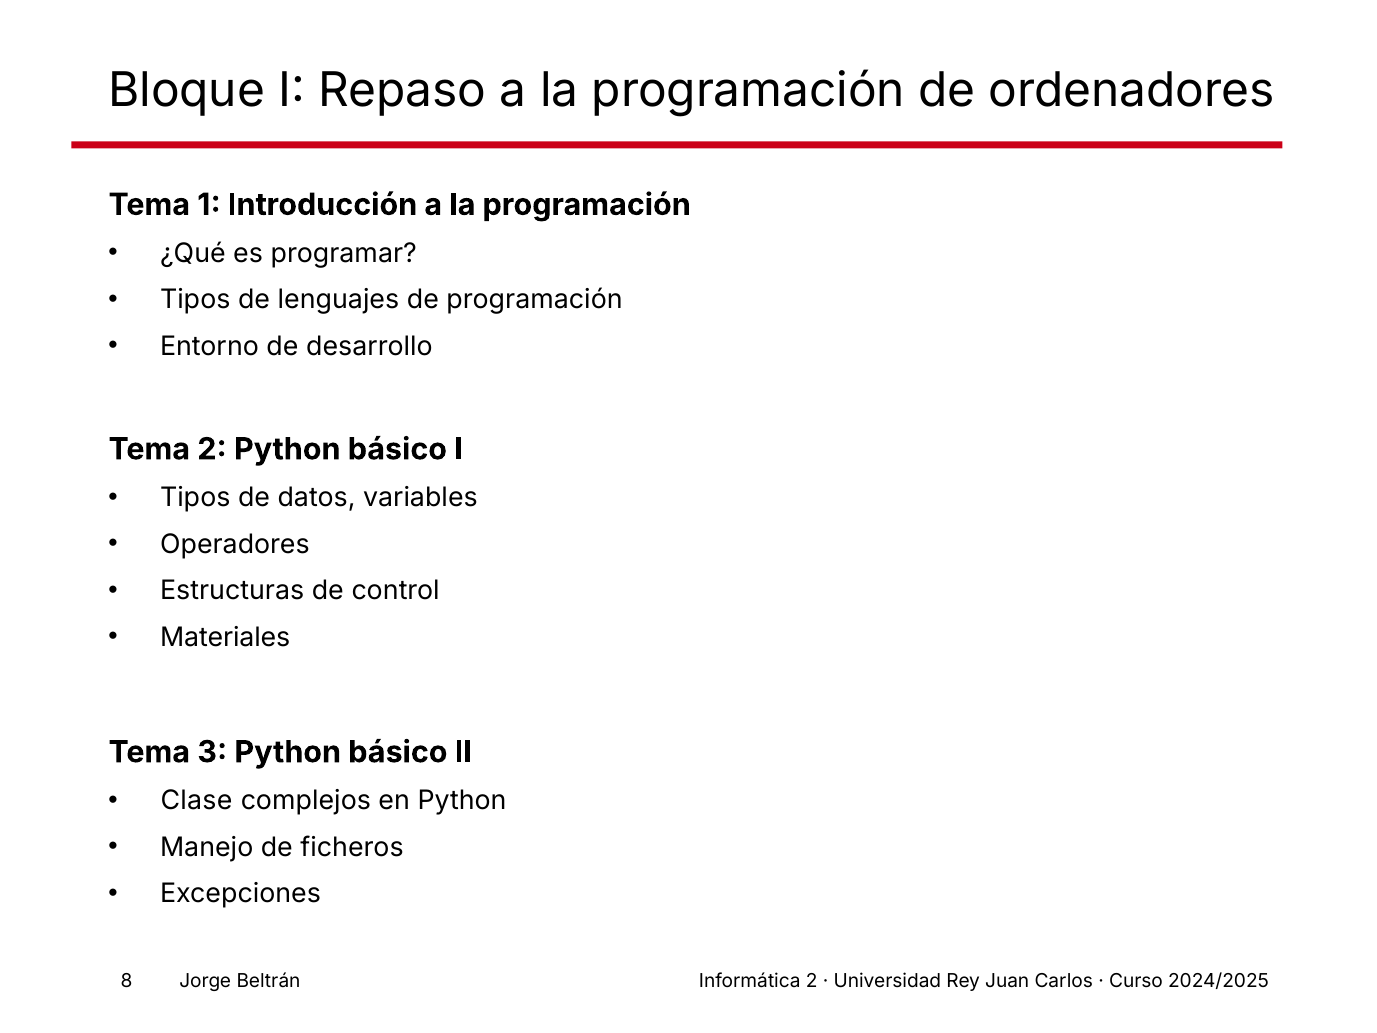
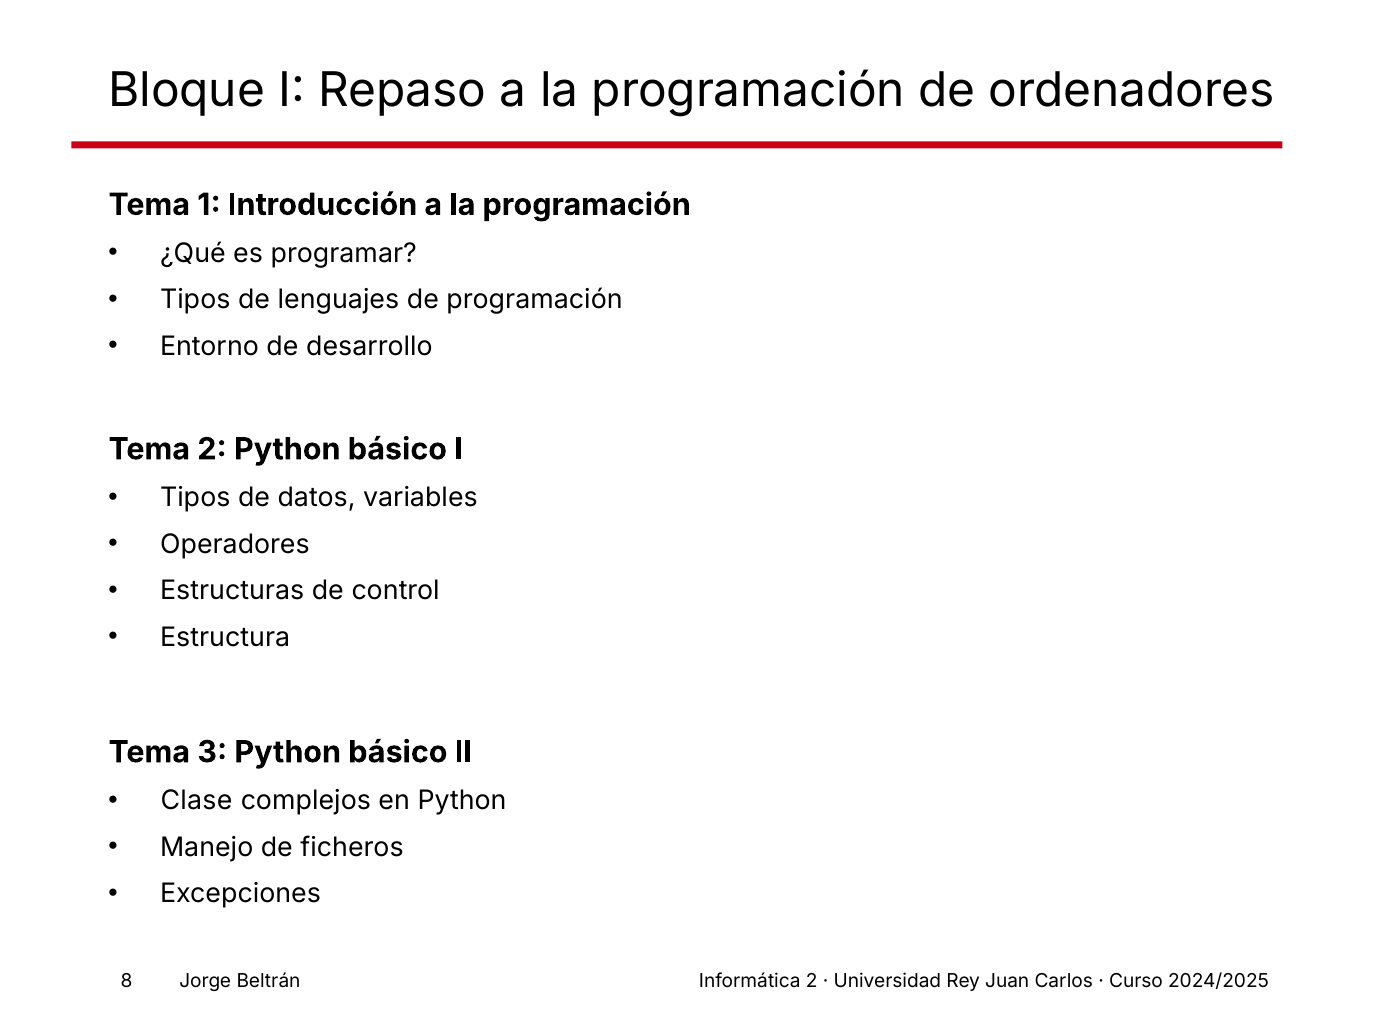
Materiales: Materiales -> Estructura
